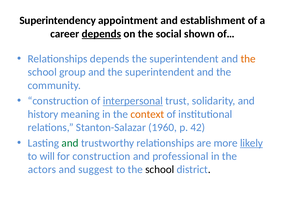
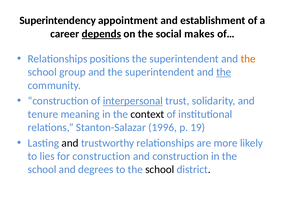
shown: shown -> makes
Relationships depends: depends -> positions
the at (224, 72) underline: none -> present
history: history -> tenure
context colour: orange -> black
1960: 1960 -> 1996
42: 42 -> 19
and at (70, 143) colour: green -> black
likely underline: present -> none
will: will -> lies
and professional: professional -> construction
actors at (42, 169): actors -> school
suggest: suggest -> degrees
